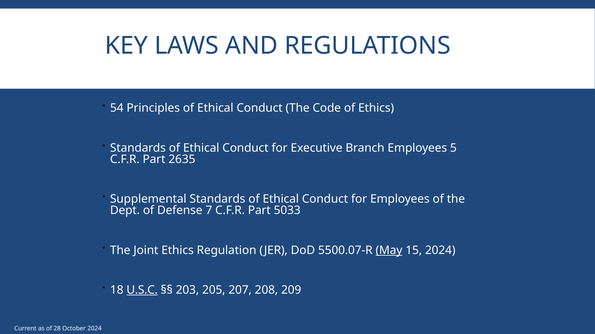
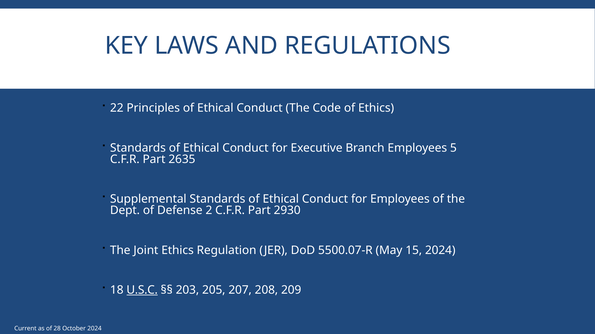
54: 54 -> 22
7: 7 -> 2
5033: 5033 -> 2930
May underline: present -> none
